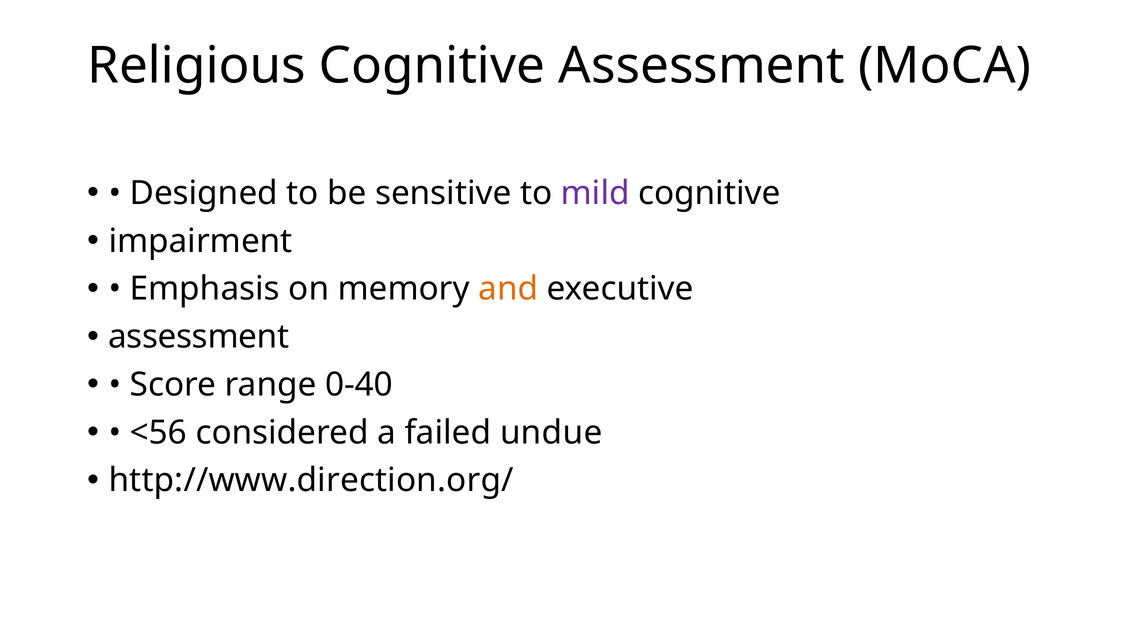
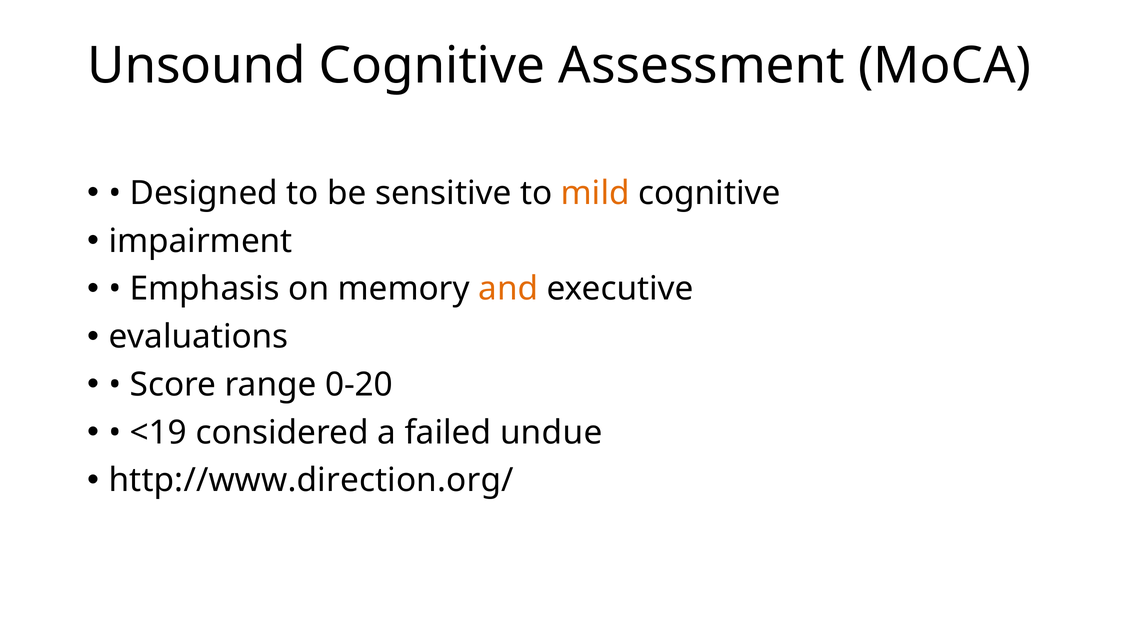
Religious: Religious -> Unsound
mild colour: purple -> orange
assessment at (199, 337): assessment -> evaluations
0-40: 0-40 -> 0-20
<56: <56 -> <19
